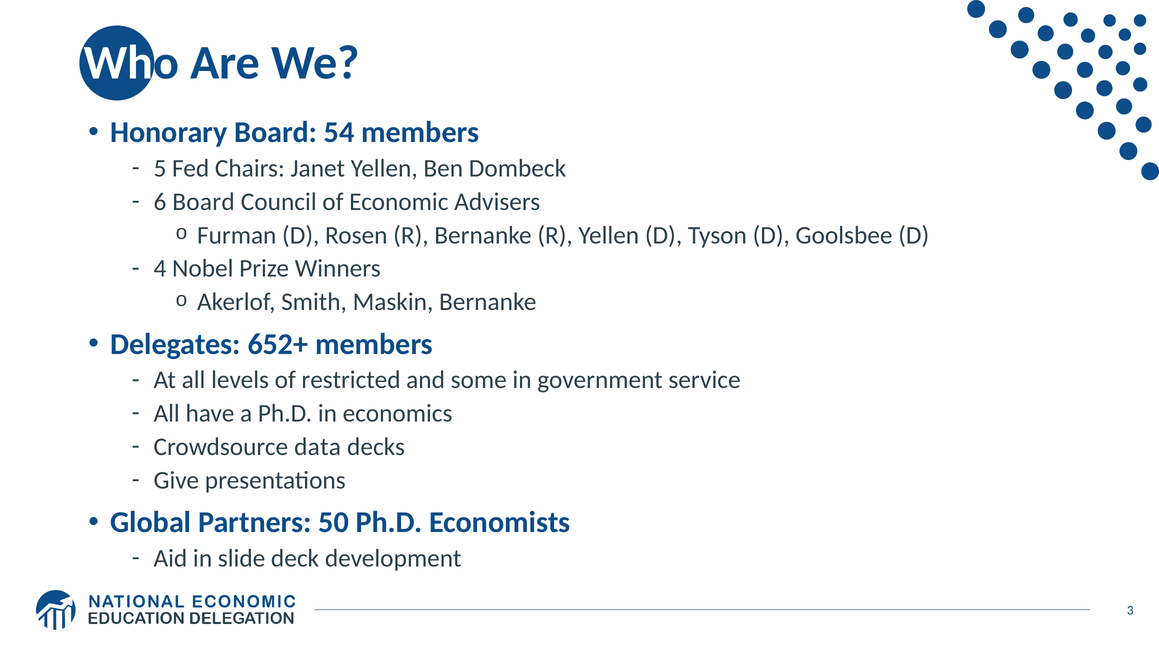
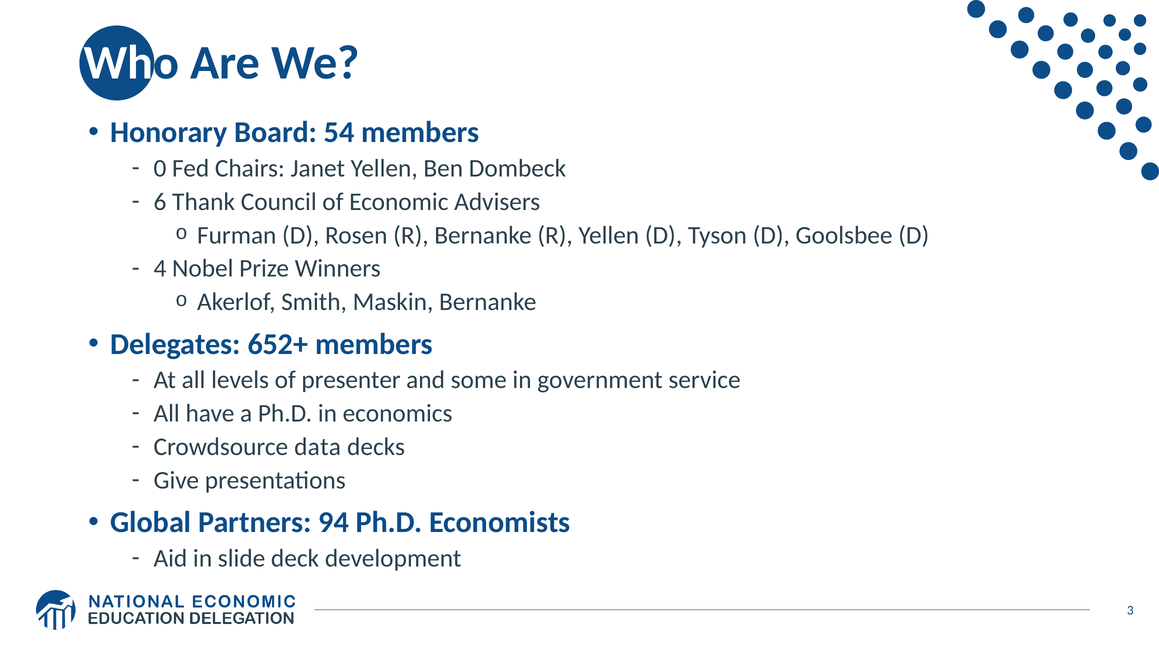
5: 5 -> 0
6 Board: Board -> Thank
restricted: restricted -> presenter
50: 50 -> 94
